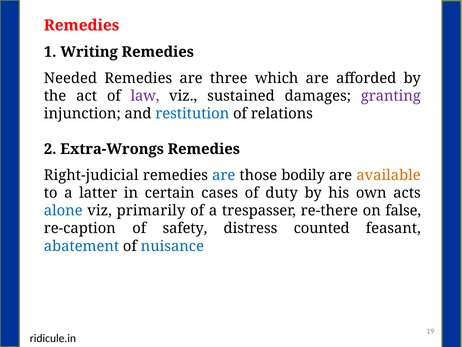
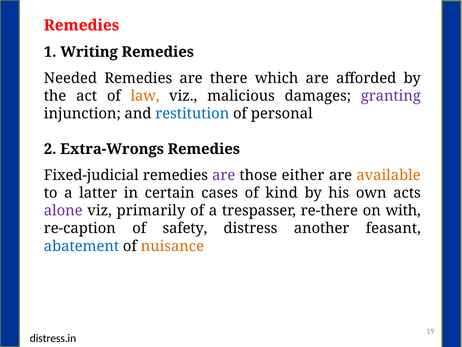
three: three -> there
law colour: purple -> orange
sustained: sustained -> malicious
relations: relations -> personal
Right-judicial: Right-judicial -> Fixed-judicial
are at (224, 175) colour: blue -> purple
bodily: bodily -> either
duty: duty -> kind
alone colour: blue -> purple
false: false -> with
counted: counted -> another
nuisance colour: blue -> orange
ridicule.in: ridicule.in -> distress.in
